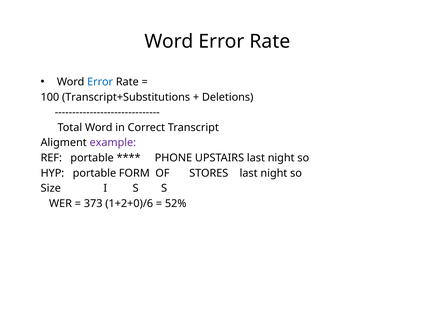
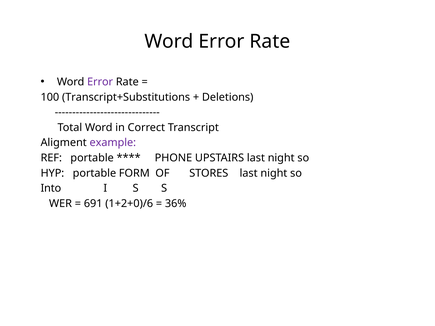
Error at (100, 82) colour: blue -> purple
Size: Size -> Into
373: 373 -> 691
52%: 52% -> 36%
